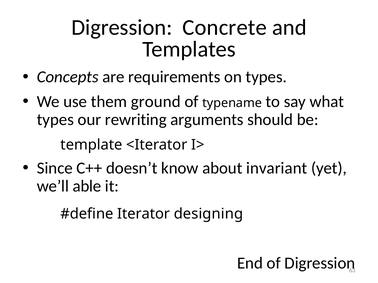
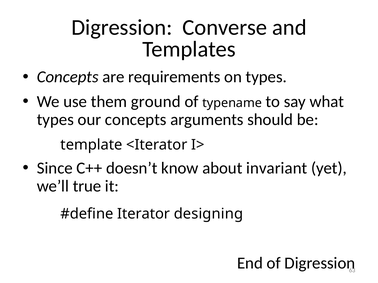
Concrete: Concrete -> Converse
our rewriting: rewriting -> concepts
able: able -> true
